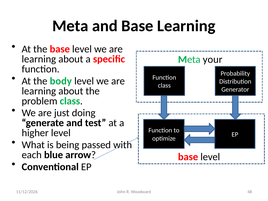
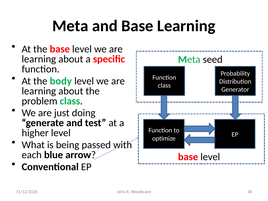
your: your -> seed
